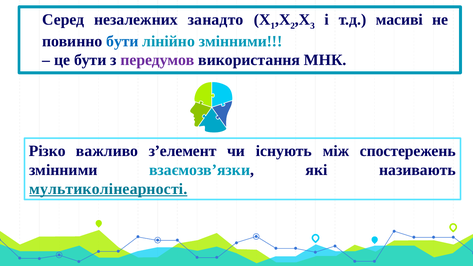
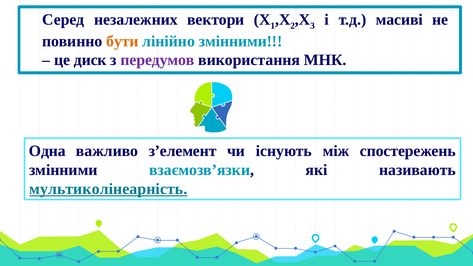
занадто: занадто -> вектори
бути at (122, 41) colour: blue -> orange
це бути: бути -> диск
Різко: Різко -> Одна
мультиколінеарності: мультиколінеарності -> мультиколінеарність
